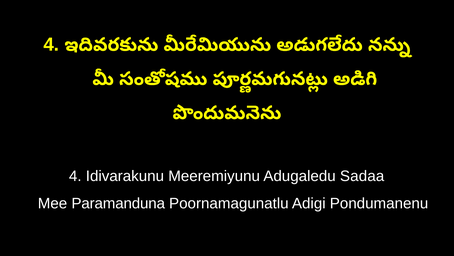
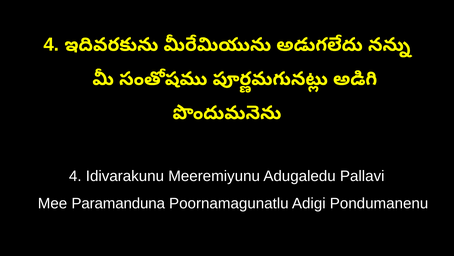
Sadaa: Sadaa -> Pallavi
